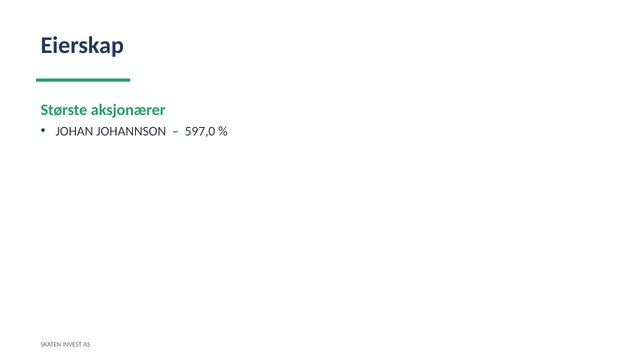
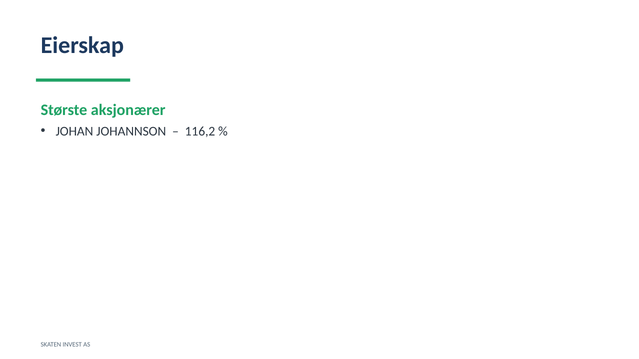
597,0: 597,0 -> 116,2
